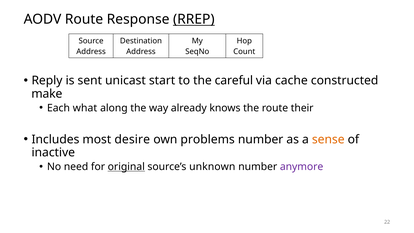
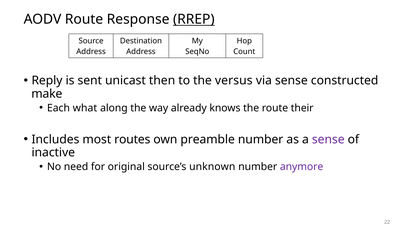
start: start -> then
careful: careful -> versus
via cache: cache -> sense
desire: desire -> routes
problems: problems -> preamble
sense at (328, 139) colour: orange -> purple
original underline: present -> none
